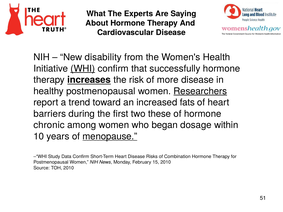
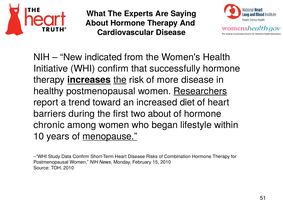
disability: disability -> indicated
WHI underline: present -> none
the at (120, 80) underline: none -> present
fats: fats -> diet
two these: these -> about
dosage: dosage -> lifestyle
